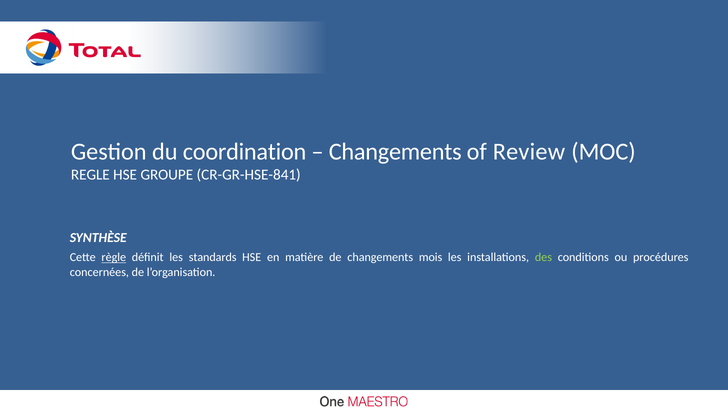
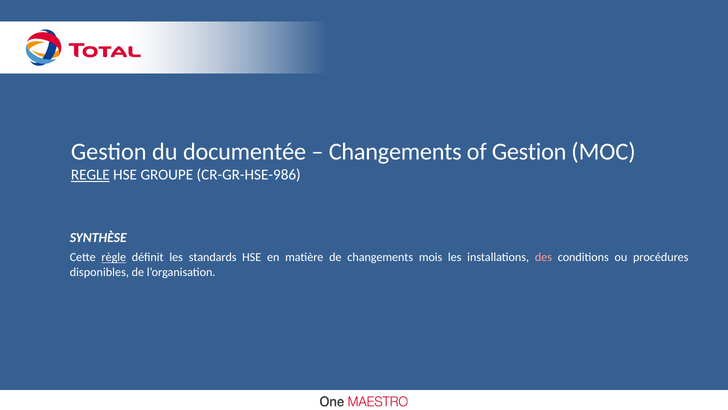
coordination: coordination -> documentée
of Review: Review -> Gestion
REGLE underline: none -> present
CR-GR-HSE-841: CR-GR-HSE-841 -> CR-GR-HSE-986
des colour: light green -> pink
concernées: concernées -> disponibles
